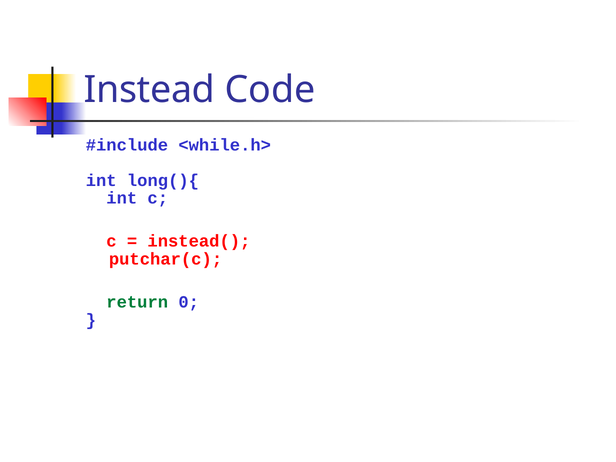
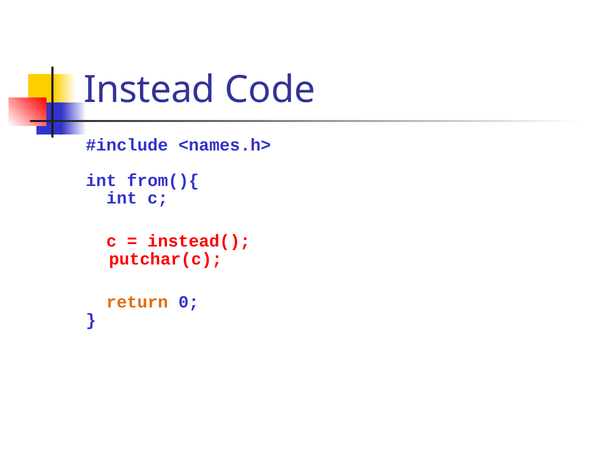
<while.h>: <while.h> -> <names.h>
long(){: long(){ -> from(){
return colour: green -> orange
